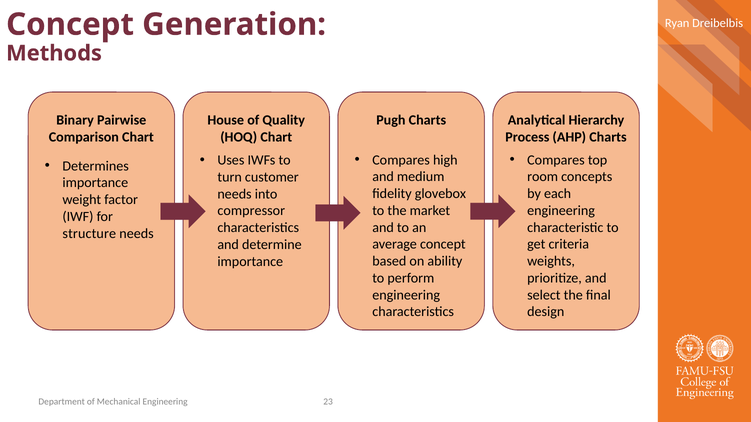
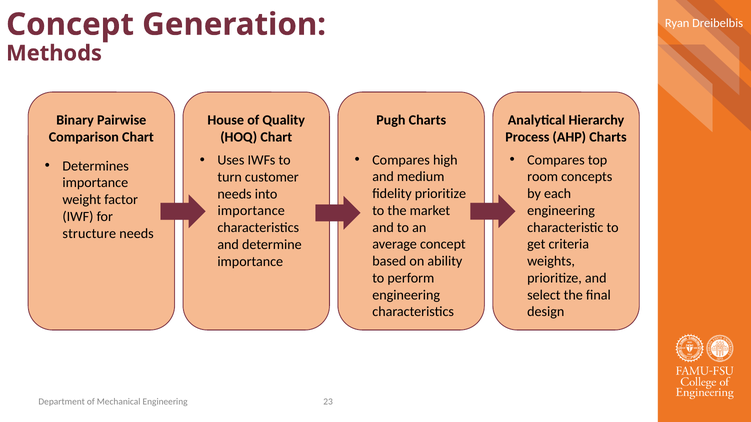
fidelity glovebox: glovebox -> prioritize
compressor at (251, 211): compressor -> importance
